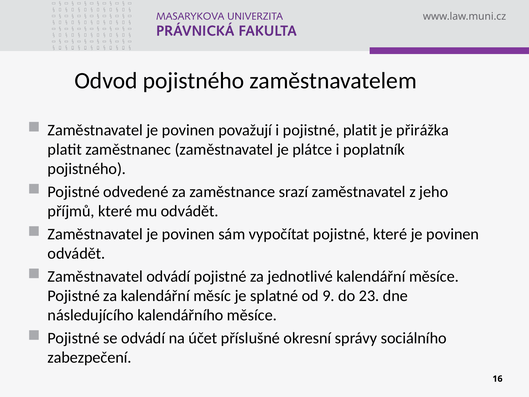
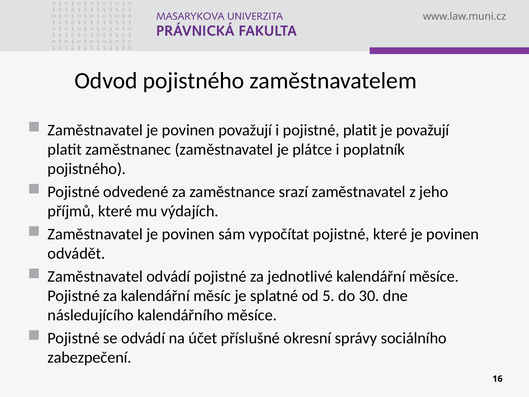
je přirážka: přirážka -> považují
mu odvádět: odvádět -> výdajích
9: 9 -> 5
23: 23 -> 30
